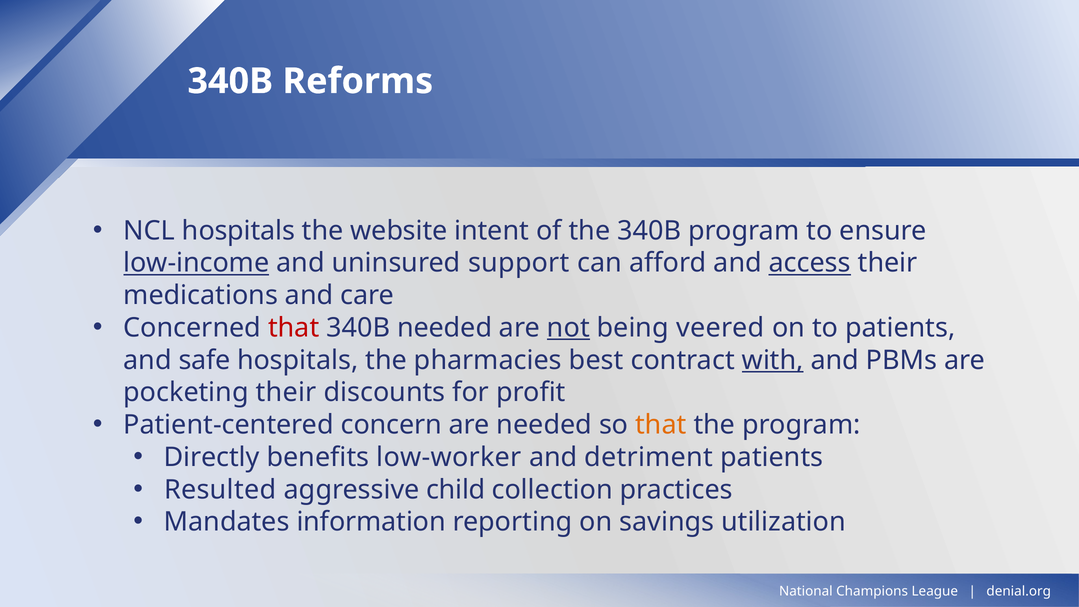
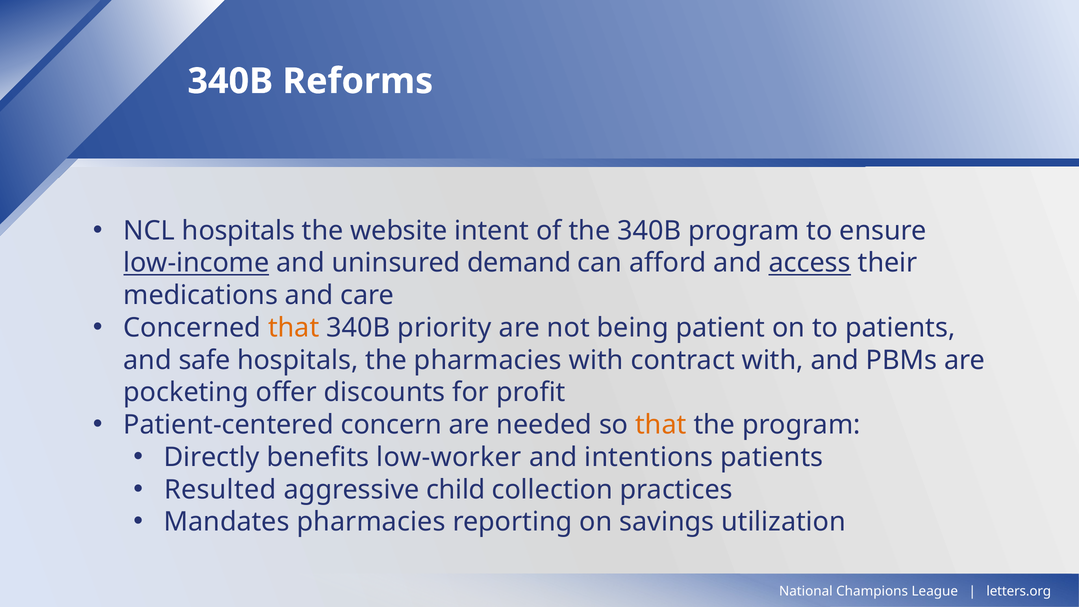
support: support -> demand
that at (294, 328) colour: red -> orange
340B needed: needed -> priority
not underline: present -> none
veered: veered -> patient
pharmacies best: best -> with
with at (773, 360) underline: present -> none
pocketing their: their -> offer
detriment: detriment -> intentions
Mandates information: information -> pharmacies
denial.org: denial.org -> letters.org
